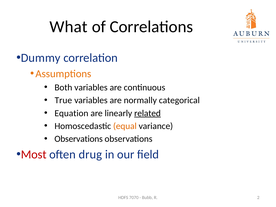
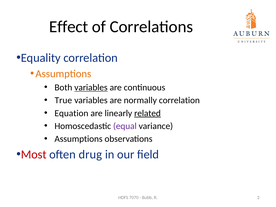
What: What -> Effect
Dummy: Dummy -> Equality
variables at (91, 87) underline: none -> present
normally categorical: categorical -> correlation
equal colour: orange -> purple
Observations at (79, 139): Observations -> Assumptions
